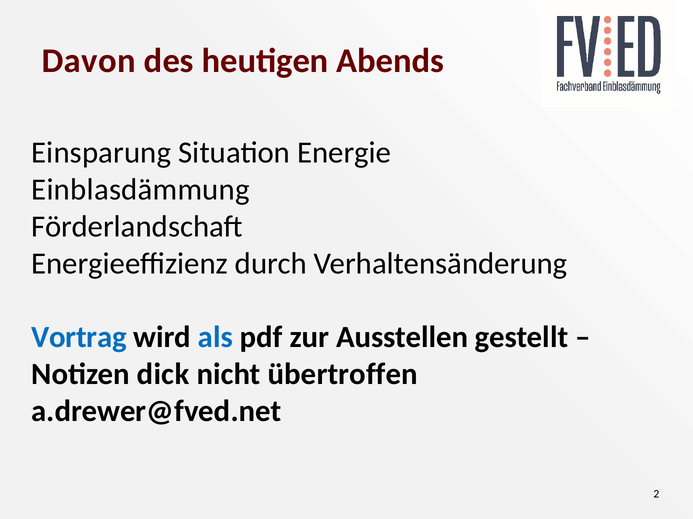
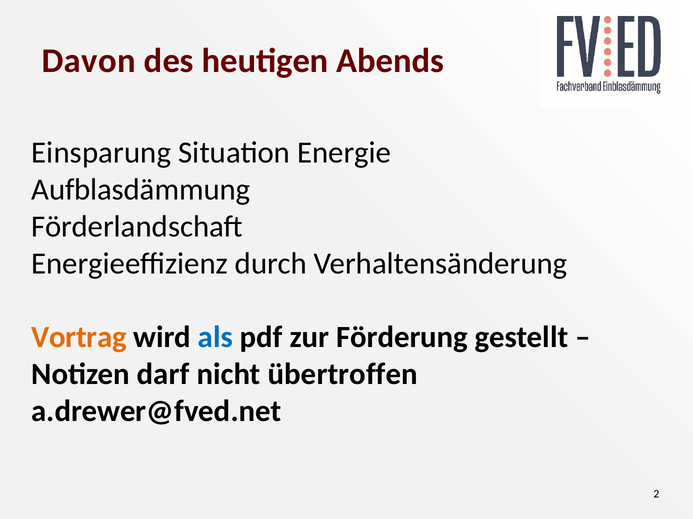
Einblasdämmung: Einblasdämmung -> Aufblasdämmung
Vortrag colour: blue -> orange
Ausstellen: Ausstellen -> Förderung
dick: dick -> darf
